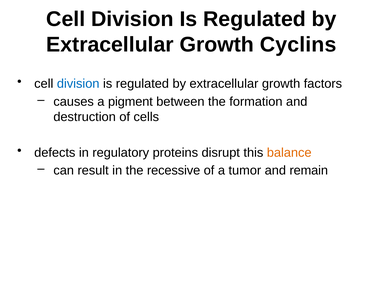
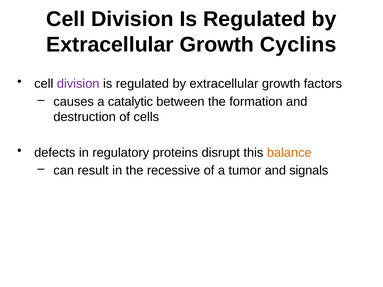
division at (78, 84) colour: blue -> purple
pigment: pigment -> catalytic
remain: remain -> signals
